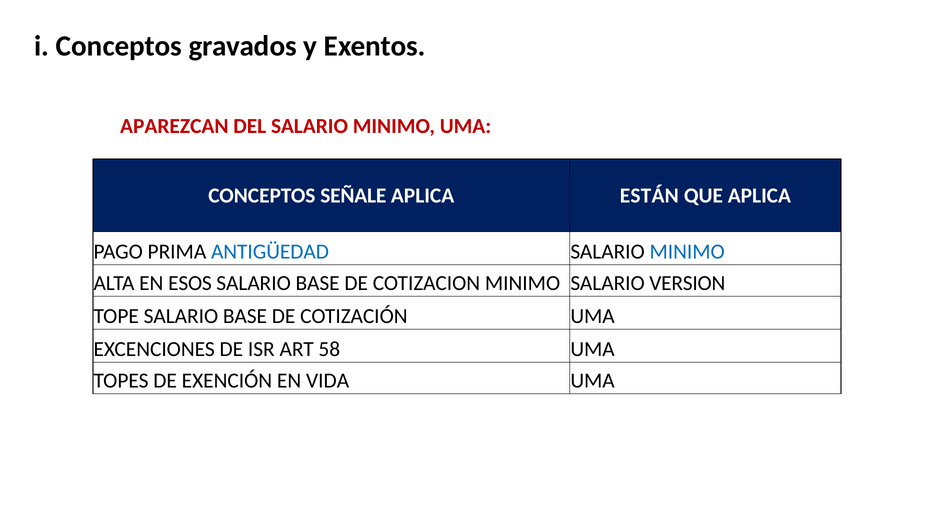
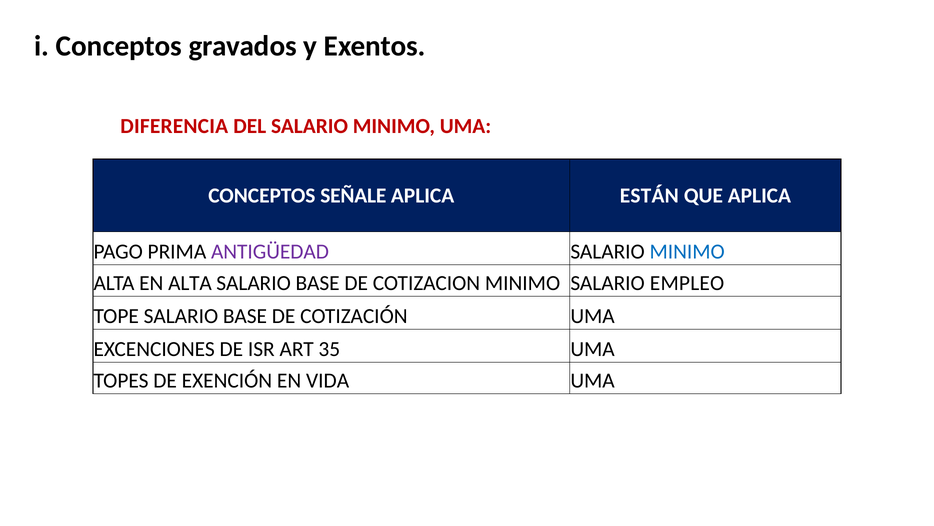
APAREZCAN: APAREZCAN -> DIFERENCIA
ANTIGÜEDAD colour: blue -> purple
EN ESOS: ESOS -> ALTA
VERSION: VERSION -> EMPLEO
58: 58 -> 35
